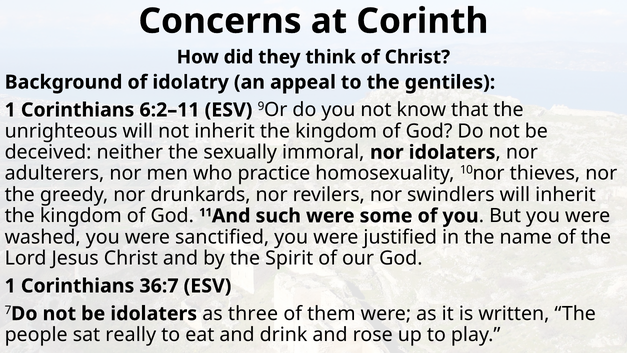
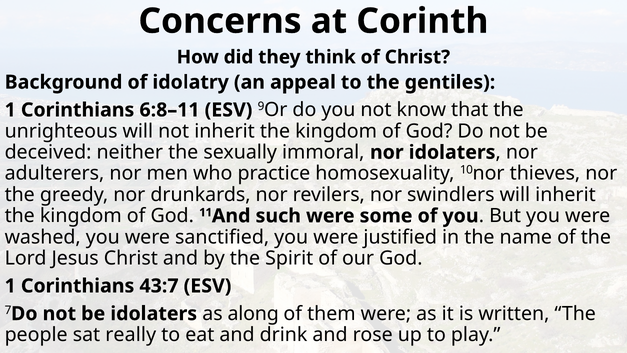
6:2–11: 6:2–11 -> 6:8–11
36:7: 36:7 -> 43:7
three: three -> along
